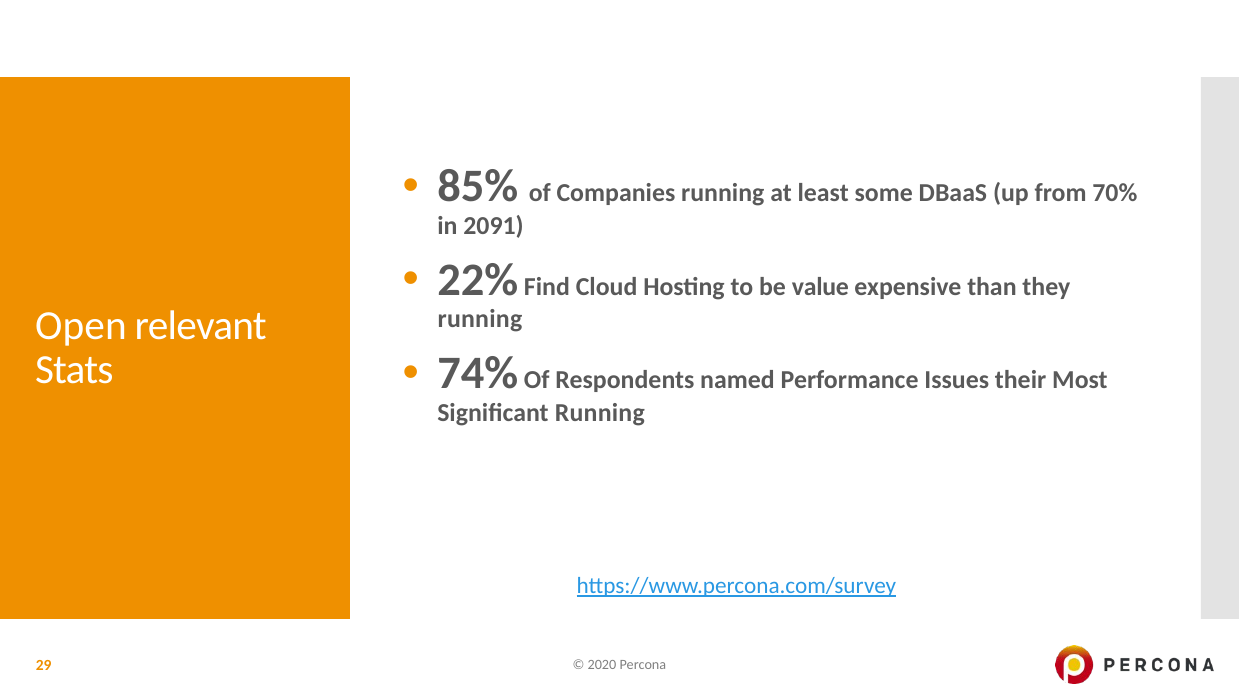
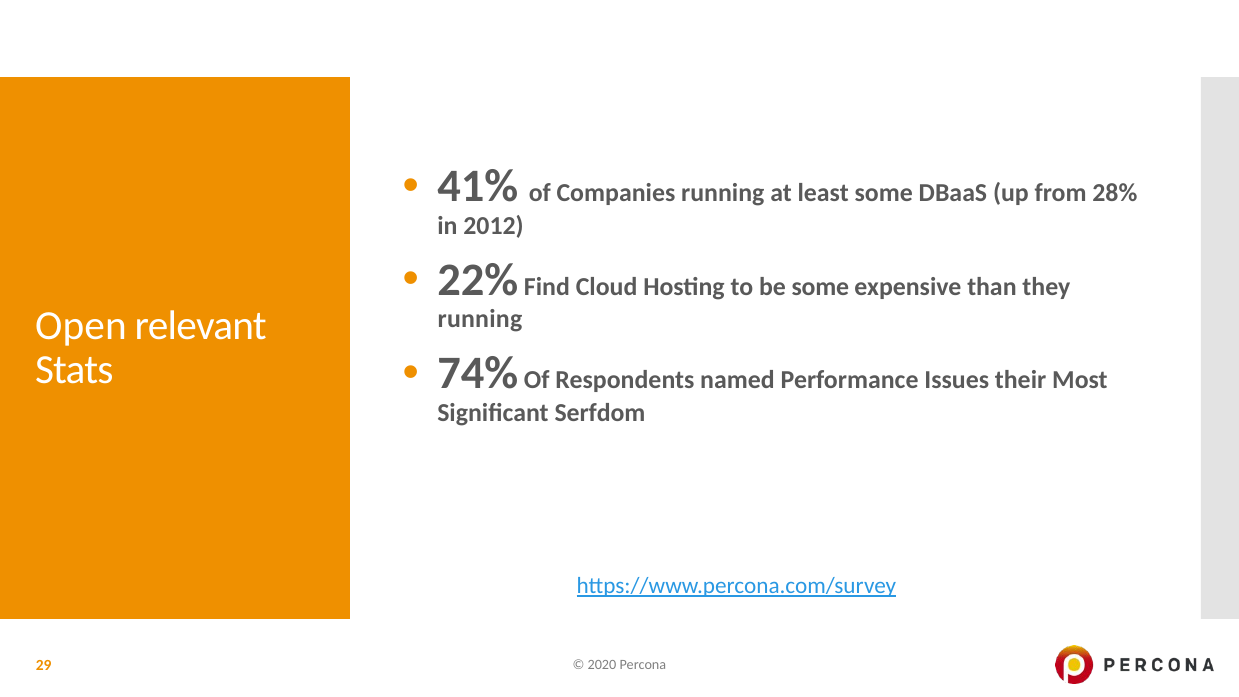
85%: 85% -> 41%
70%: 70% -> 28%
2091: 2091 -> 2012
be value: value -> some
Significant Running: Running -> Serfdom
